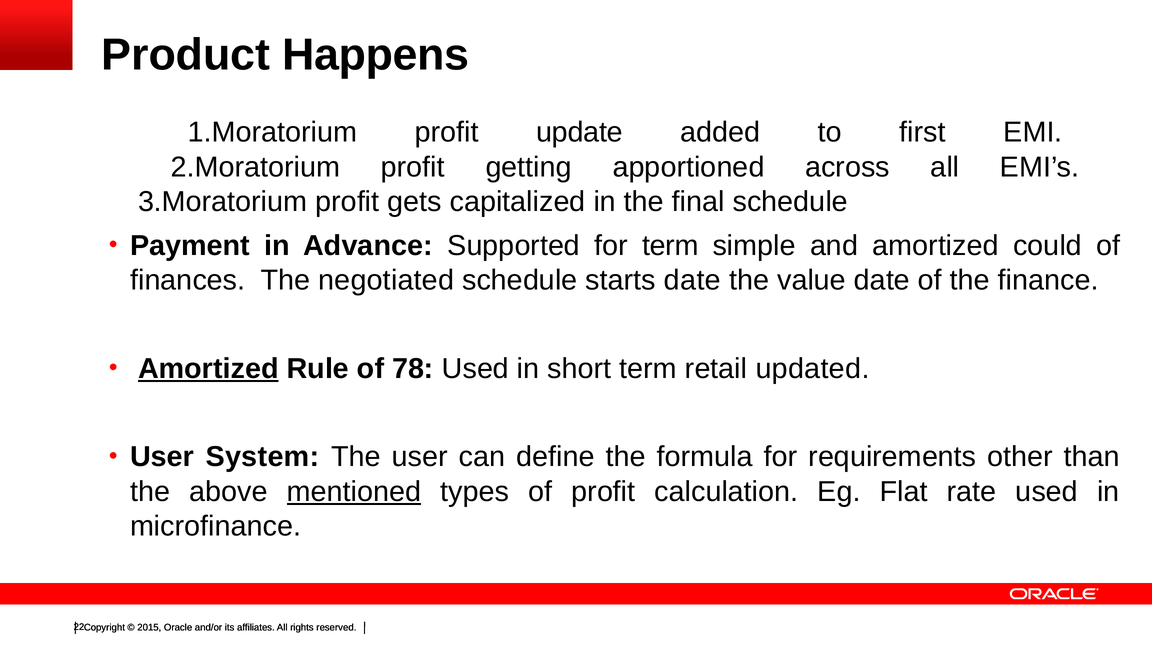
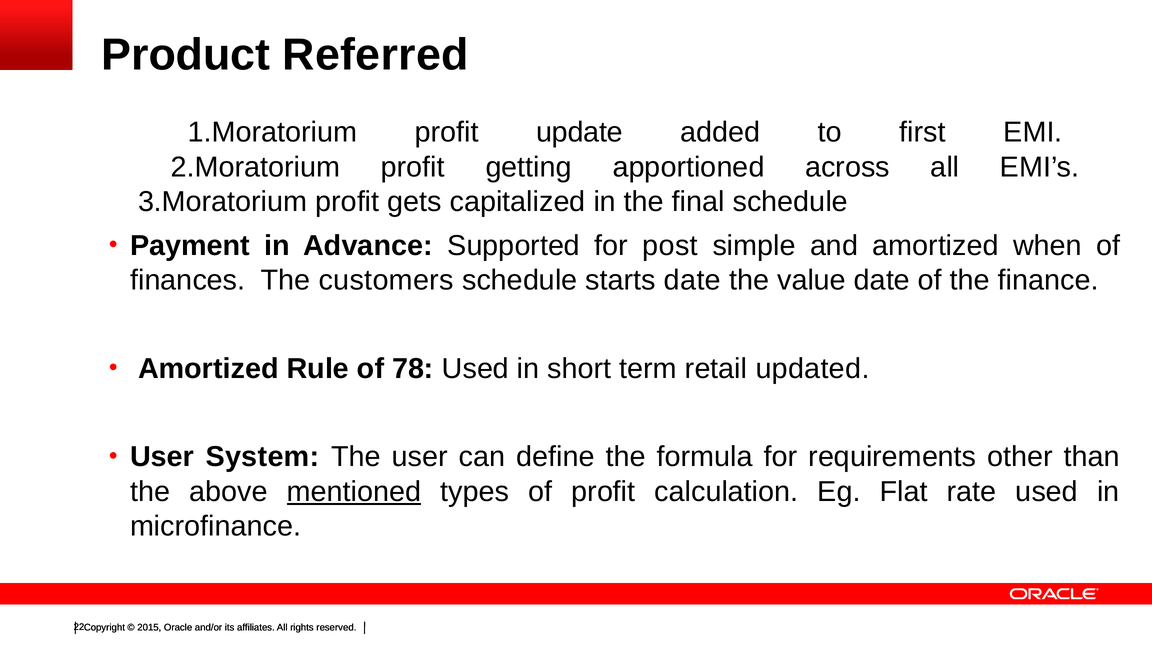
Happens: Happens -> Referred
for term: term -> post
could: could -> when
negotiated: negotiated -> customers
Amortized at (208, 369) underline: present -> none
